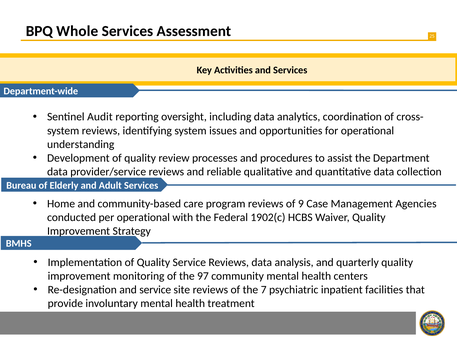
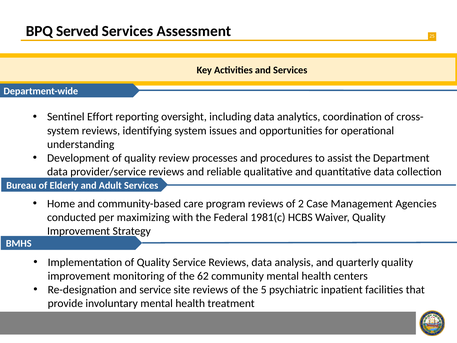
Whole: Whole -> Served
Audit: Audit -> Effort
9: 9 -> 2
per operational: operational -> maximizing
1902(c: 1902(c -> 1981(c
97: 97 -> 62
7: 7 -> 5
